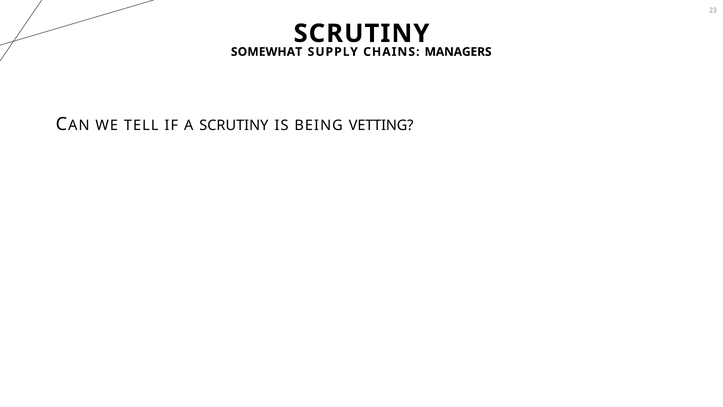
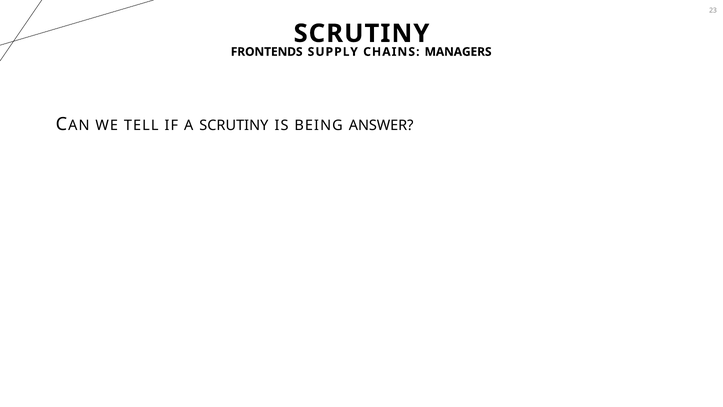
SOMEWHAT: SOMEWHAT -> FRONTENDS
VETTING: VETTING -> ANSWER
